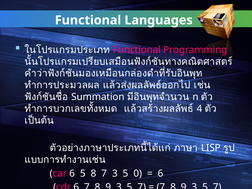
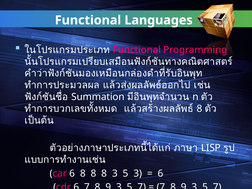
4 at (199, 109): 4 -> 8
6 5: 5 -> 8
7 at (104, 173): 7 -> 8
5 0: 0 -> 3
